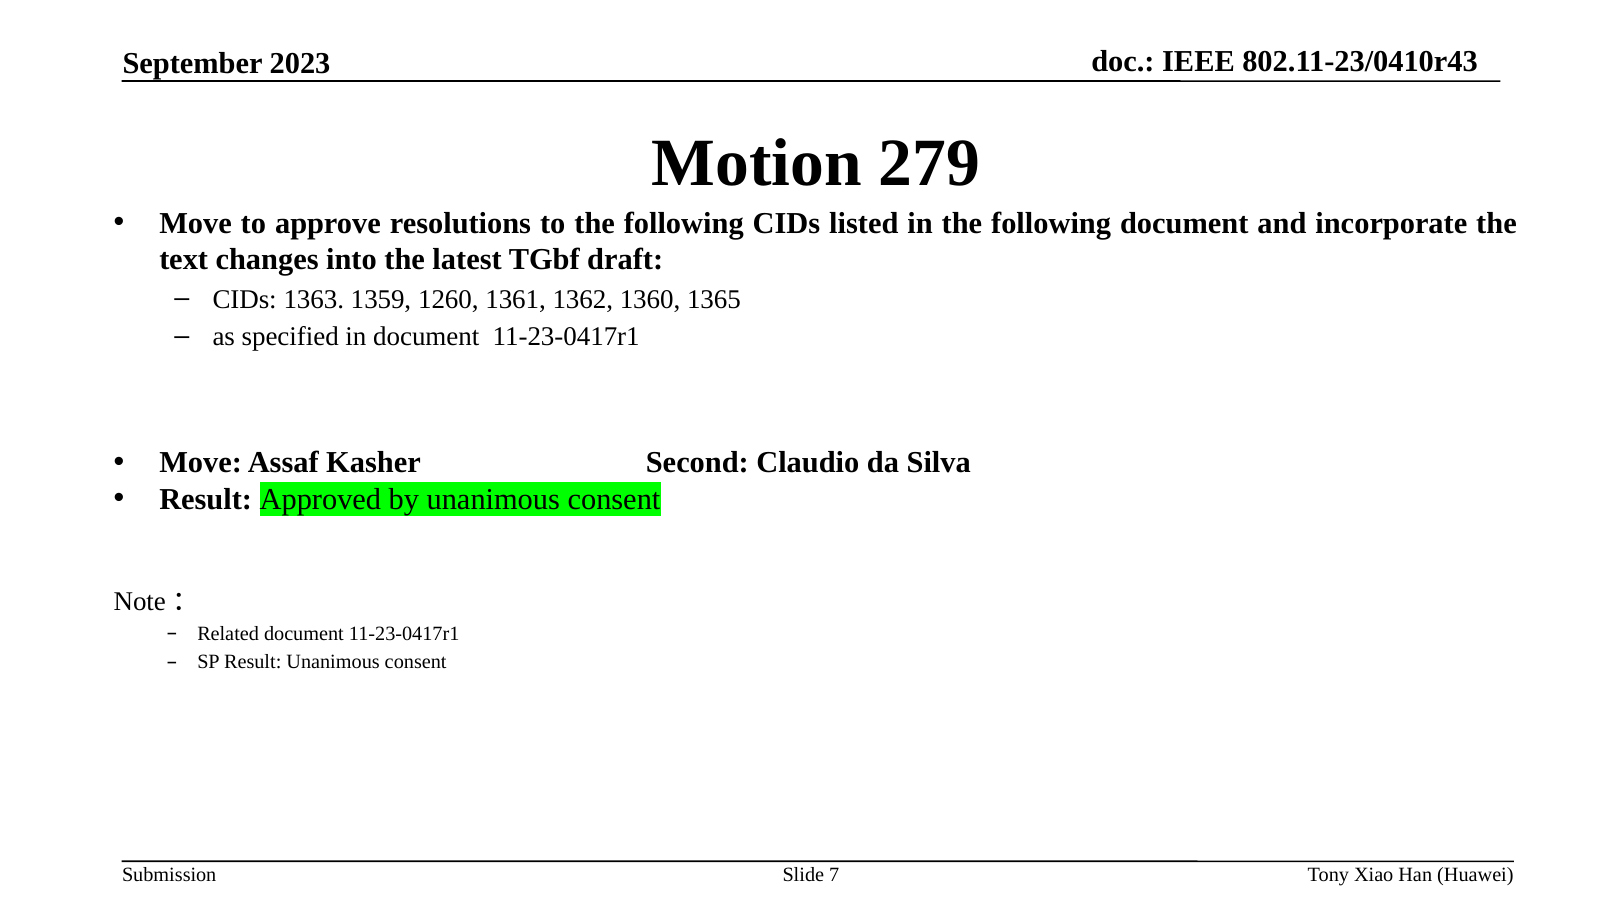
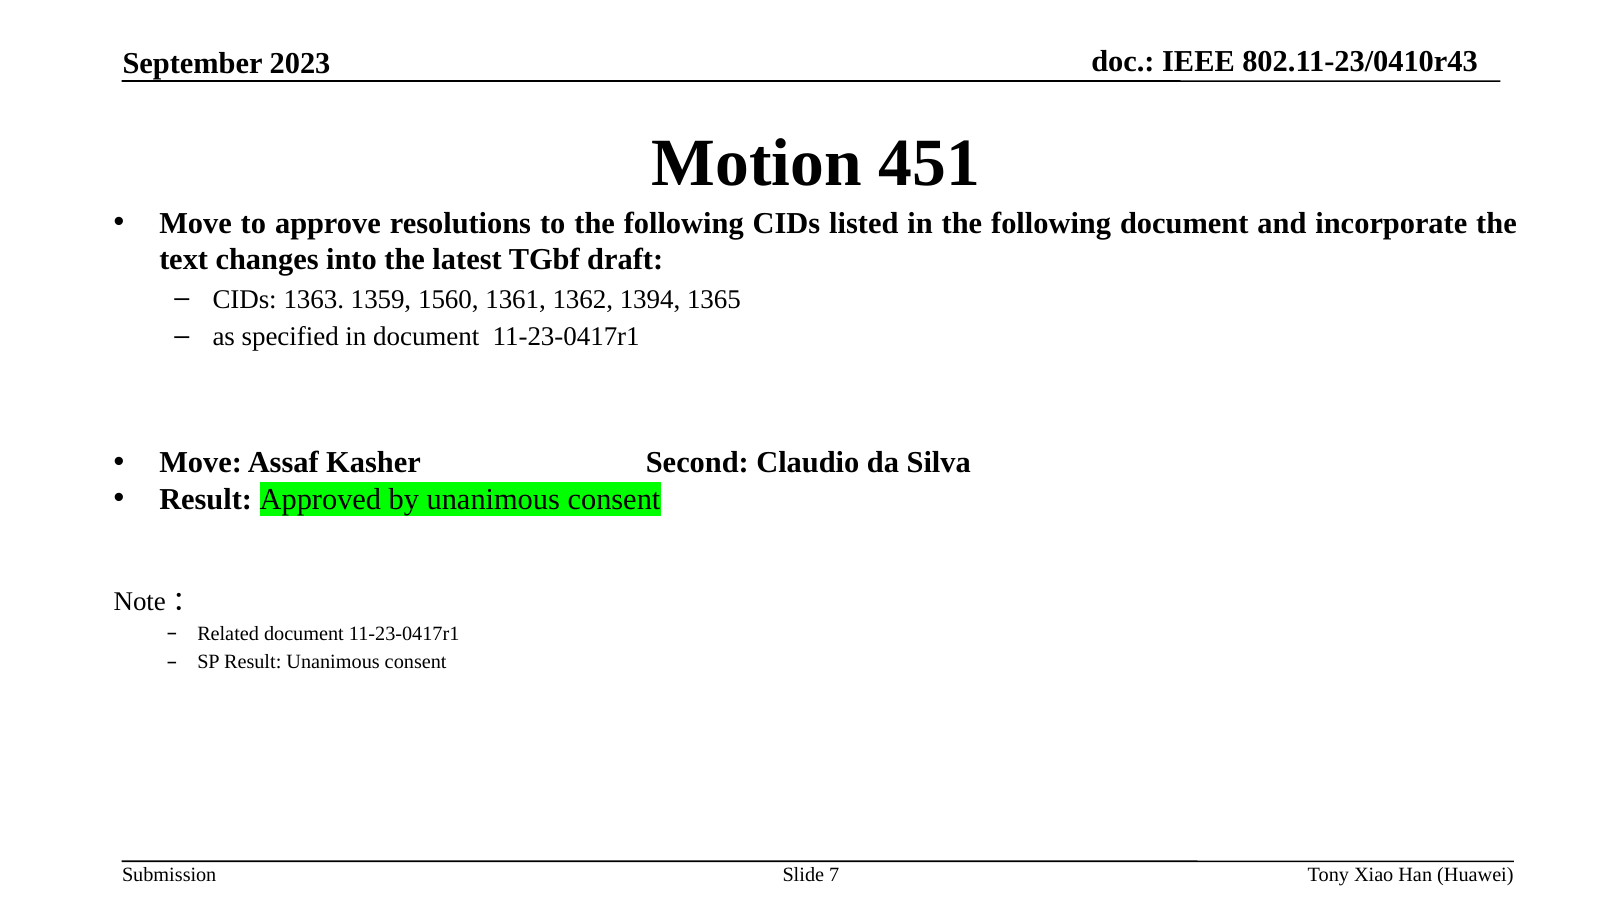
279: 279 -> 451
1260: 1260 -> 1560
1360: 1360 -> 1394
